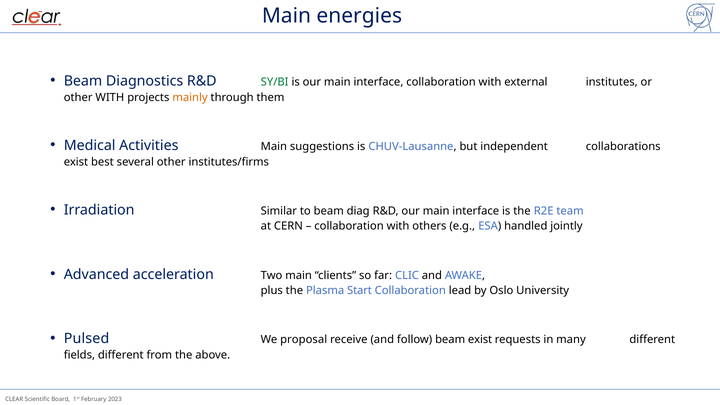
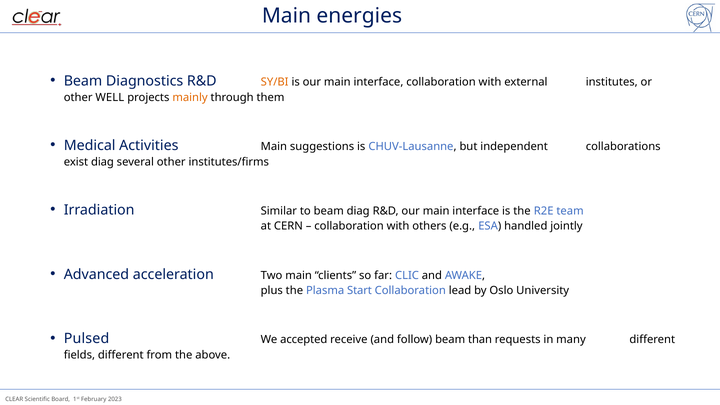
SY/BI colour: green -> orange
other WITH: WITH -> WELL
exist best: best -> diag
proposal: proposal -> accepted
beam exist: exist -> than
